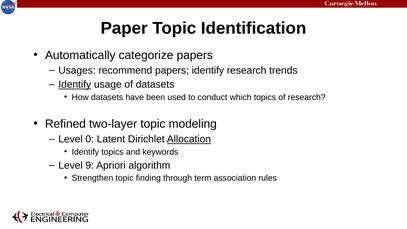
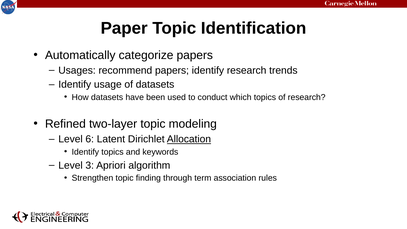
Identify at (75, 85) underline: present -> none
0: 0 -> 6
9: 9 -> 3
